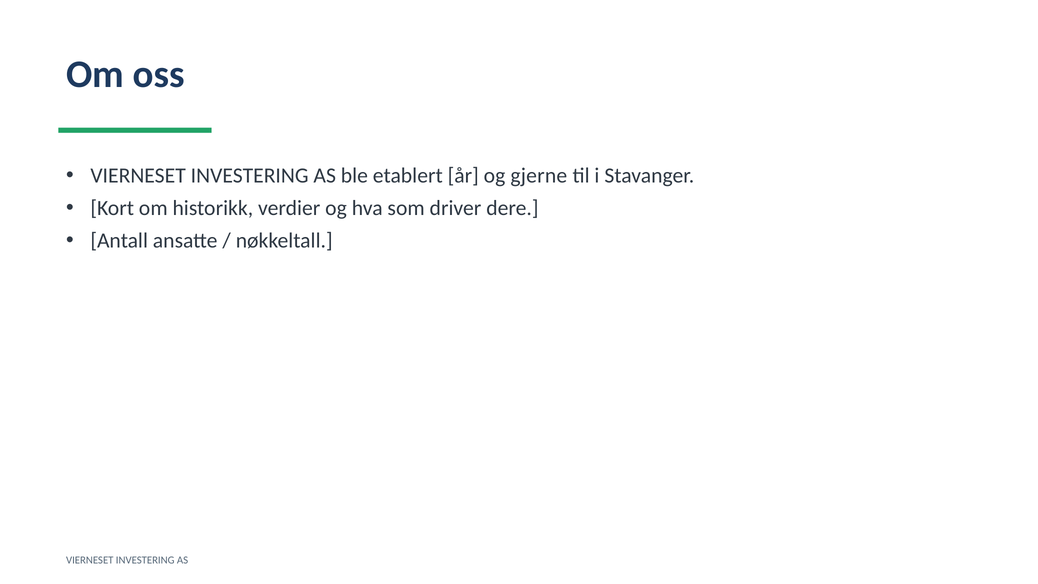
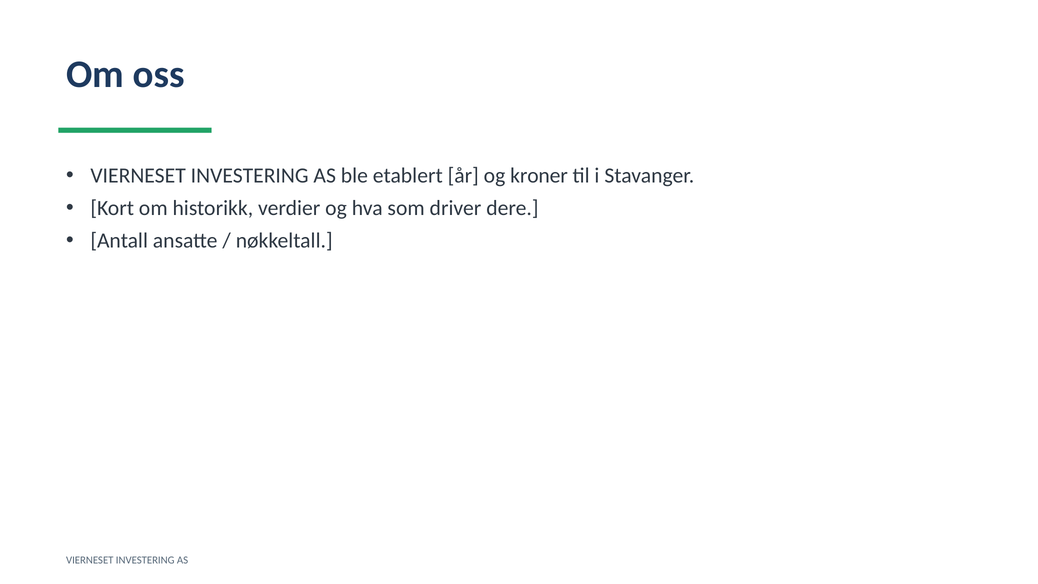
gjerne: gjerne -> kroner
